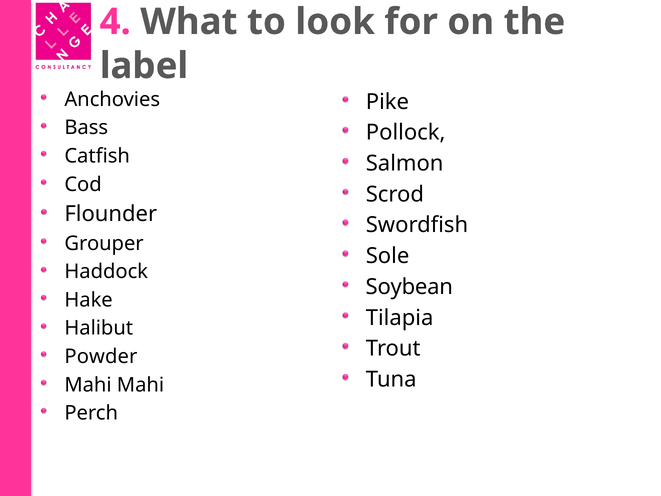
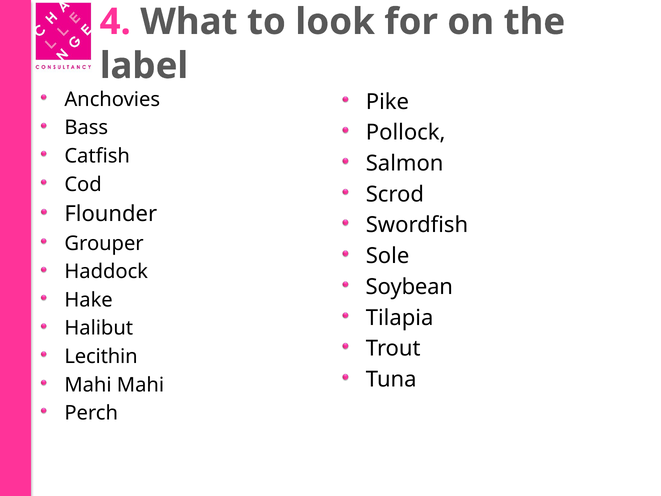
Powder: Powder -> Lecithin
